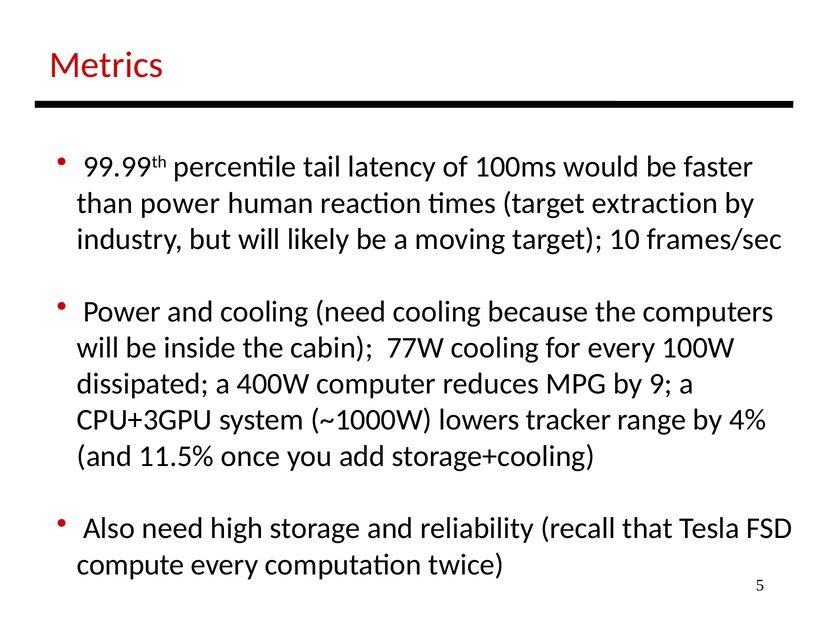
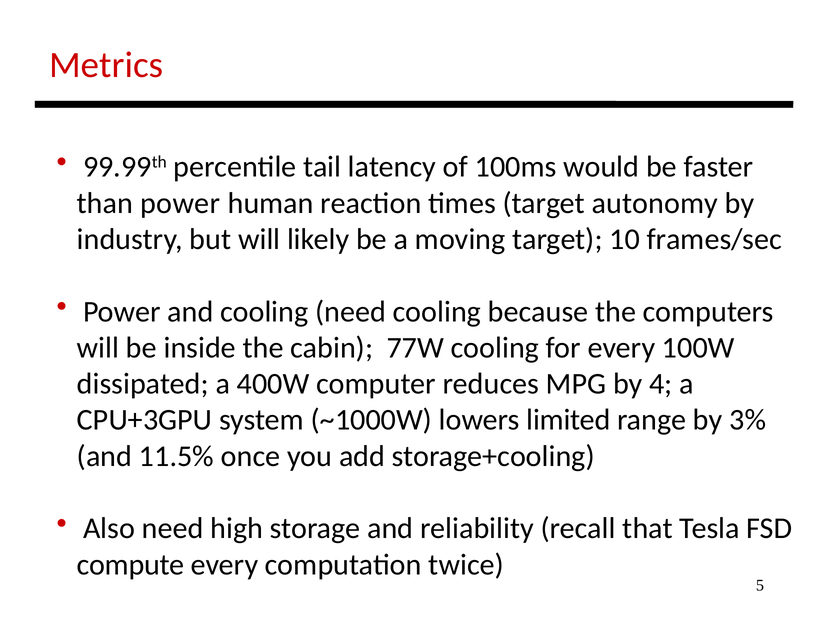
extraction: extraction -> autonomy
9: 9 -> 4
tracker: tracker -> limited
4%: 4% -> 3%
